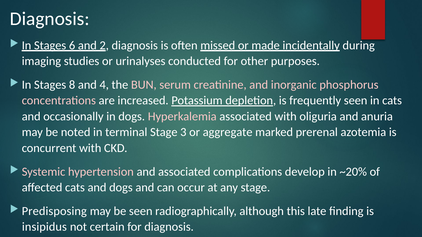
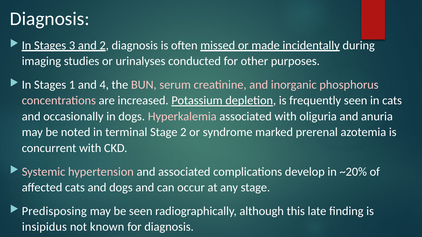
6: 6 -> 3
8: 8 -> 1
Stage 3: 3 -> 2
aggregate: aggregate -> syndrome
certain: certain -> known
